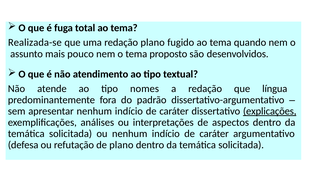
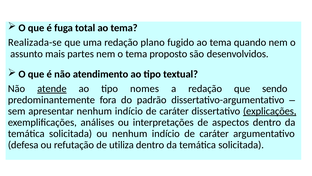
pouco: pouco -> partes
atende underline: none -> present
língua: língua -> sendo
de plano: plano -> utiliza
